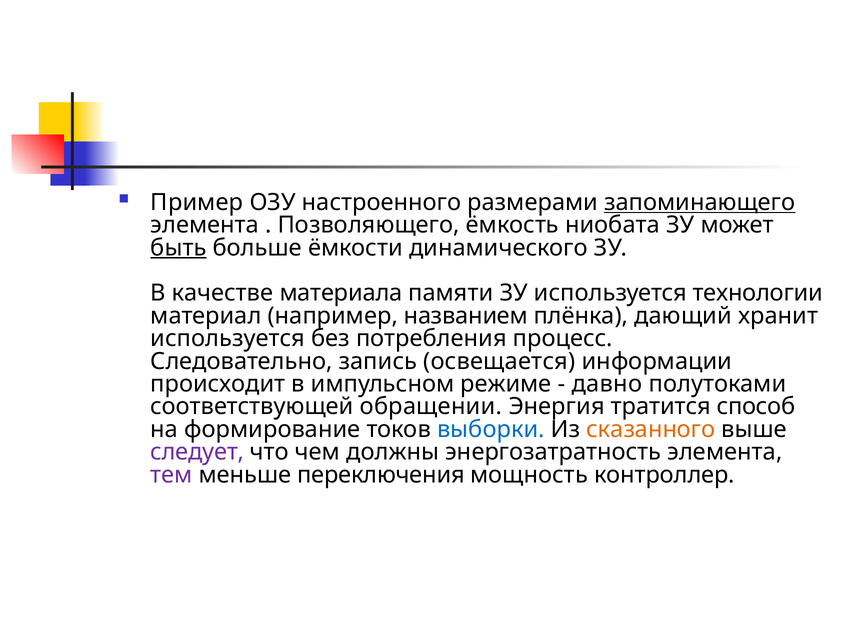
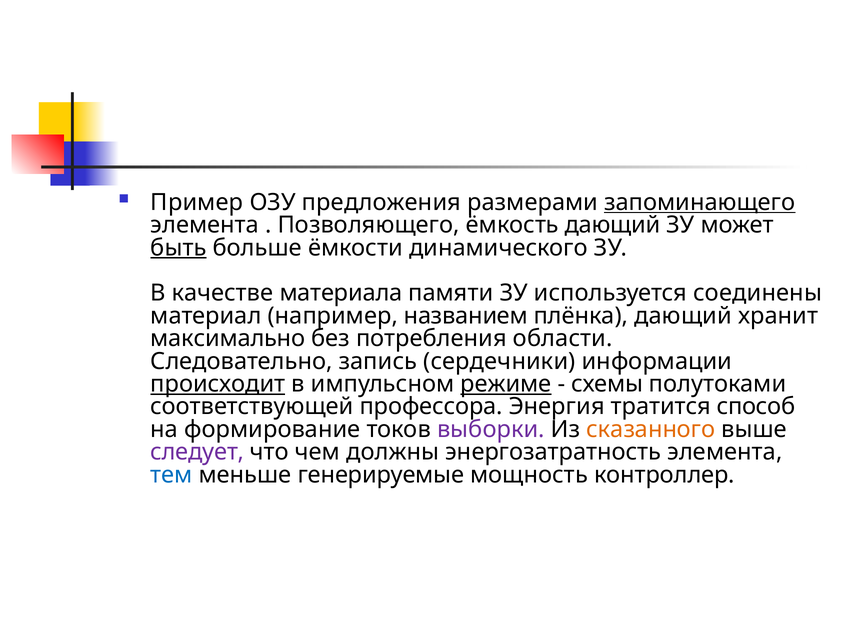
настроенного: настроенного -> предложения
ёмкость ниобата: ниобата -> дающий
технологии: технологии -> соединены
используется at (228, 339): используется -> максимально
процесс: процесс -> области
освещается: освещается -> сердечники
происходит underline: none -> present
режиме underline: none -> present
давно: давно -> схемы
обращении: обращении -> профессора
выборки colour: blue -> purple
тем colour: purple -> blue
переключения: переключения -> генерируемые
